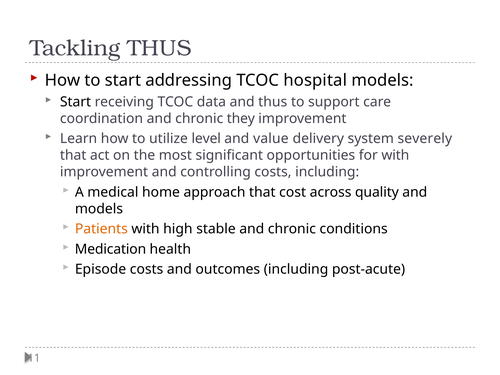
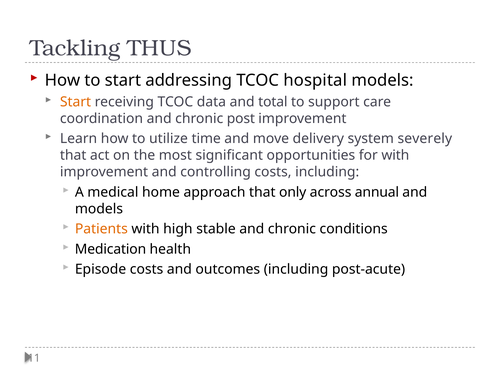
Start at (76, 102) colour: black -> orange
and thus: thus -> total
they: they -> post
level: level -> time
value: value -> move
cost: cost -> only
quality: quality -> annual
